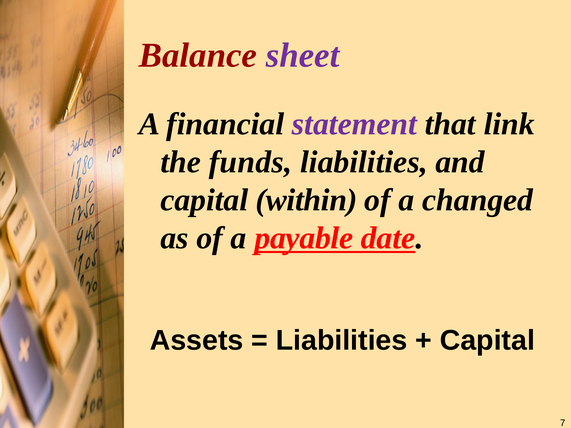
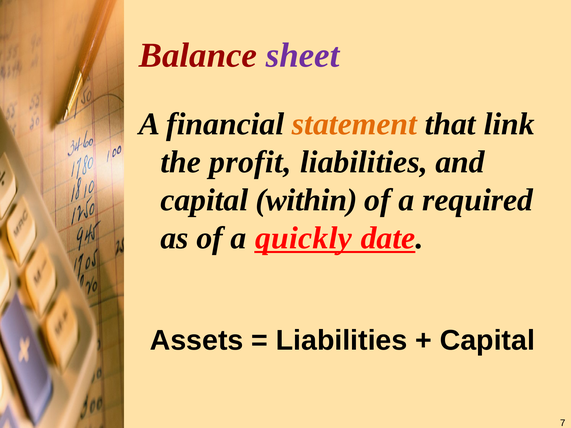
statement colour: purple -> orange
funds: funds -> profit
changed: changed -> required
payable: payable -> quickly
